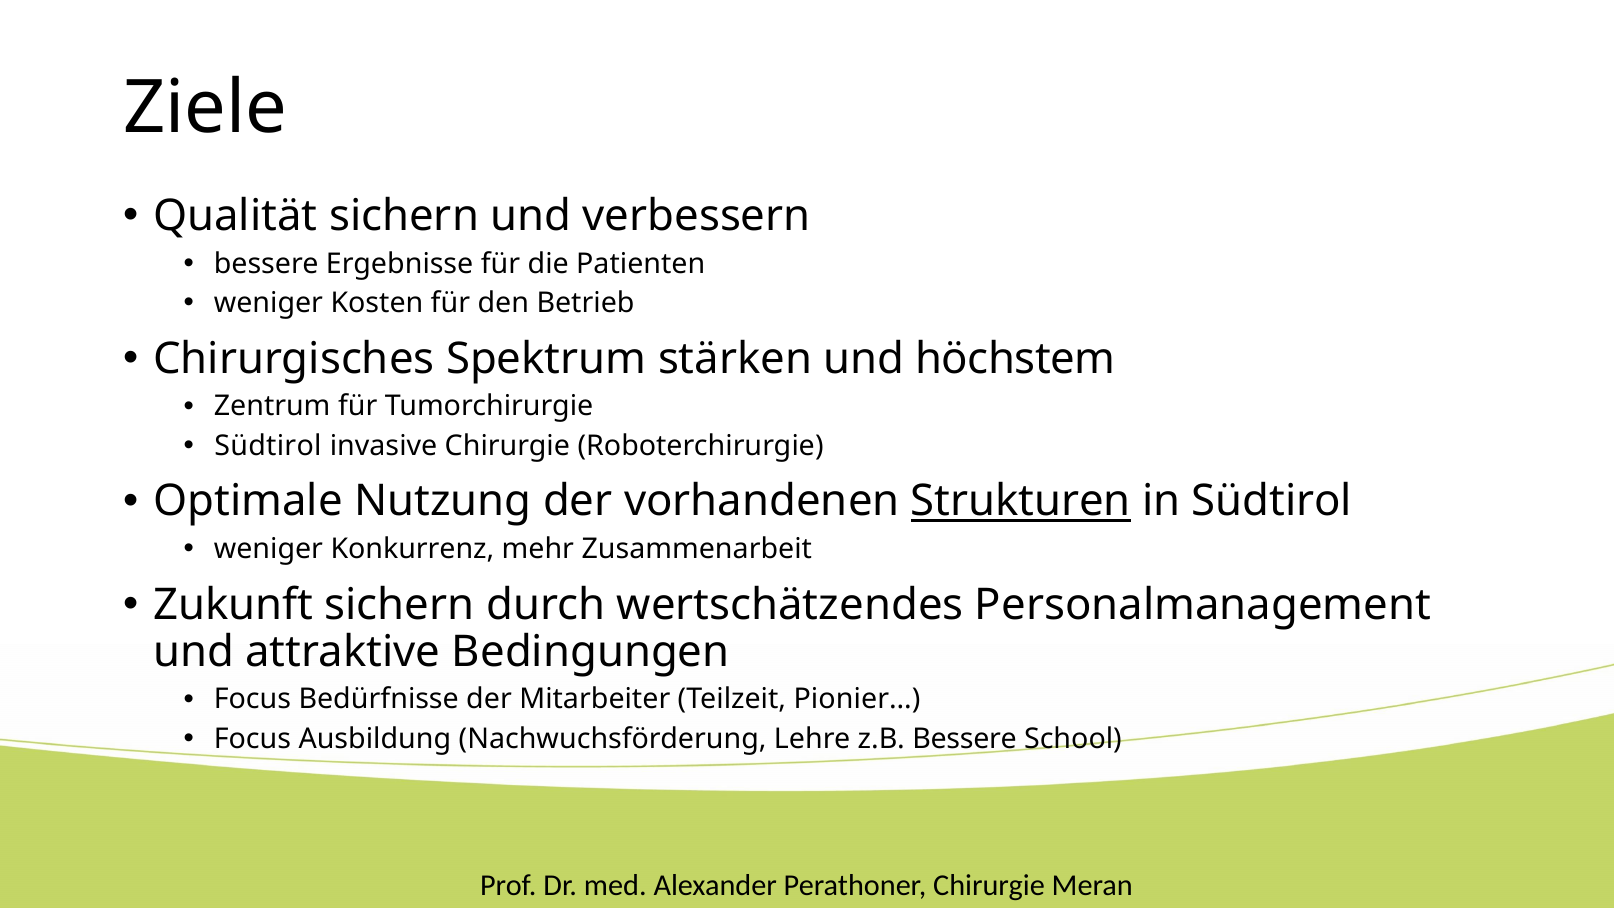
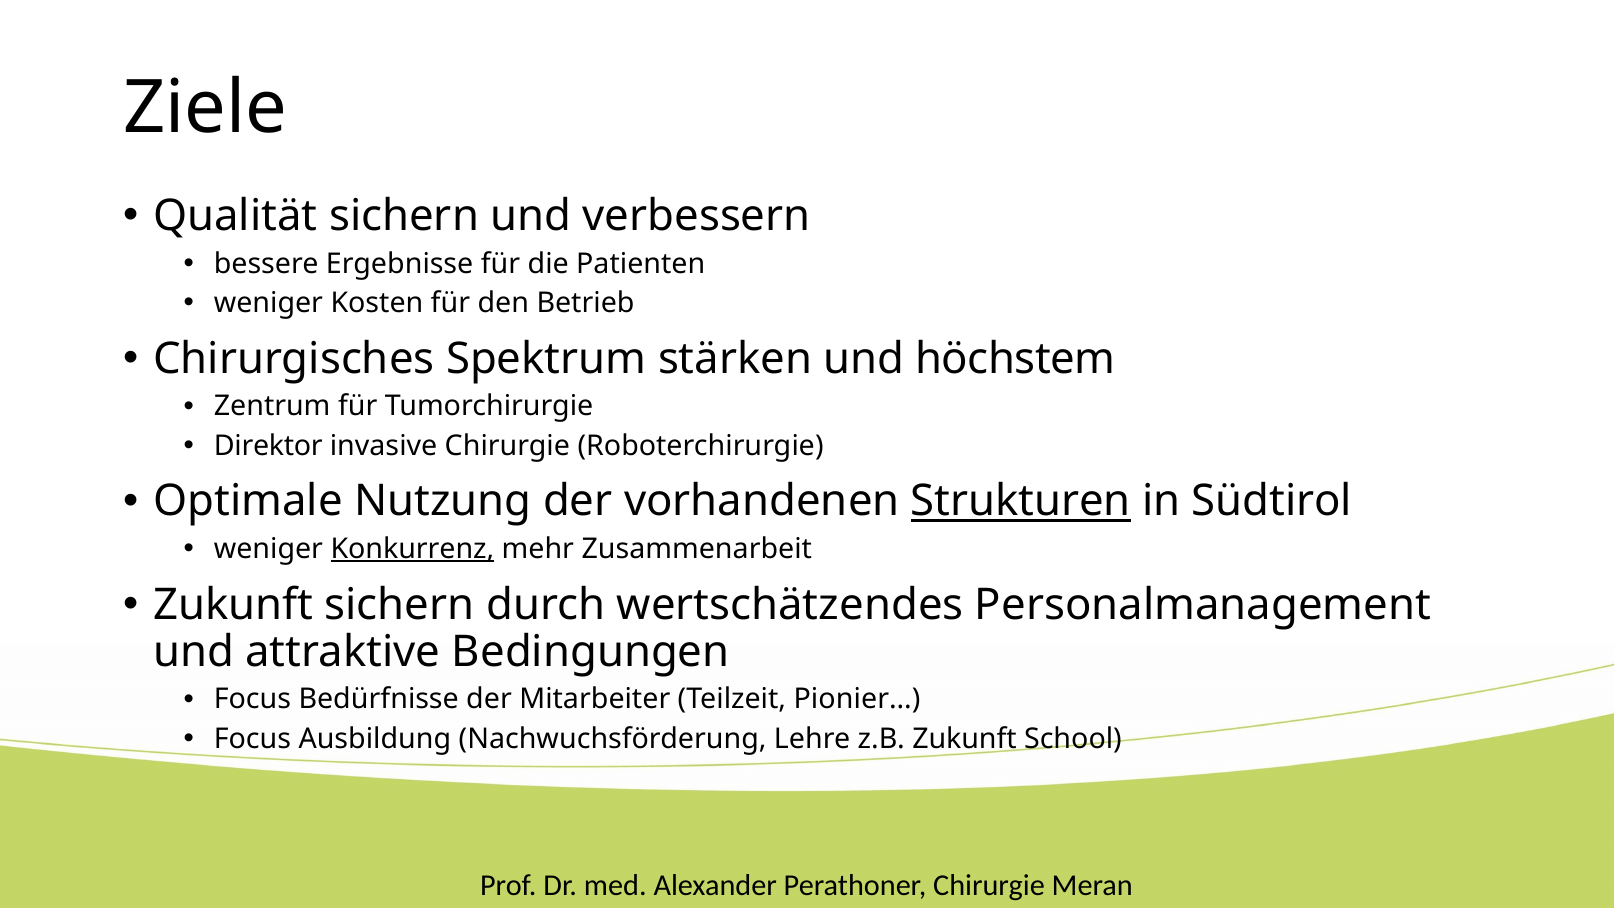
Südtirol at (268, 446): Südtirol -> Direktor
Konkurrenz underline: none -> present
z.B Bessere: Bessere -> Zukunft
